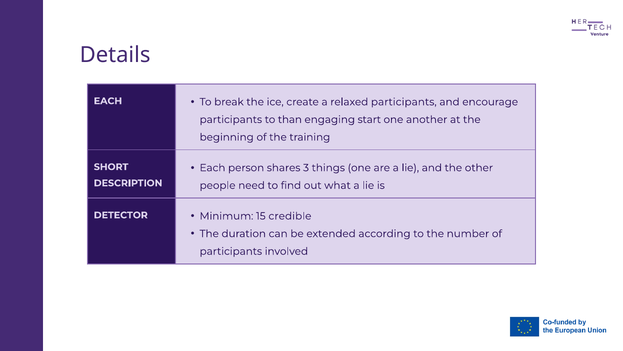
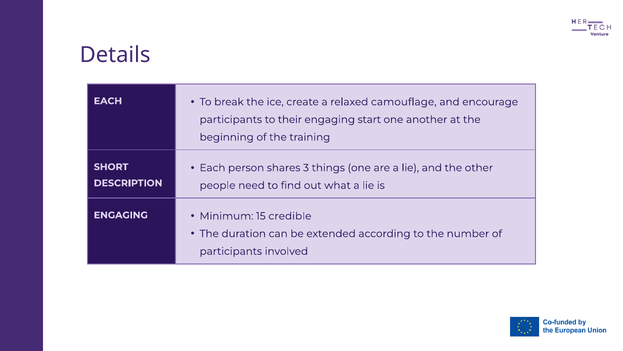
relaxed participants: participants -> camouflage
than: than -> their
DETECTOR at (121, 215): DETECTOR -> ENGAGING
